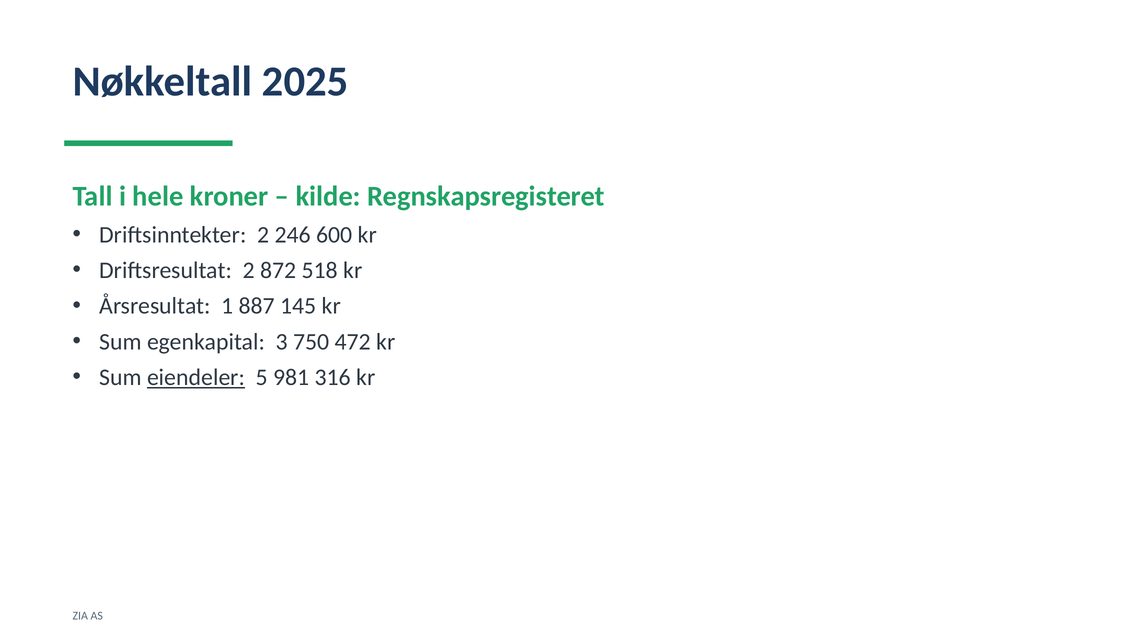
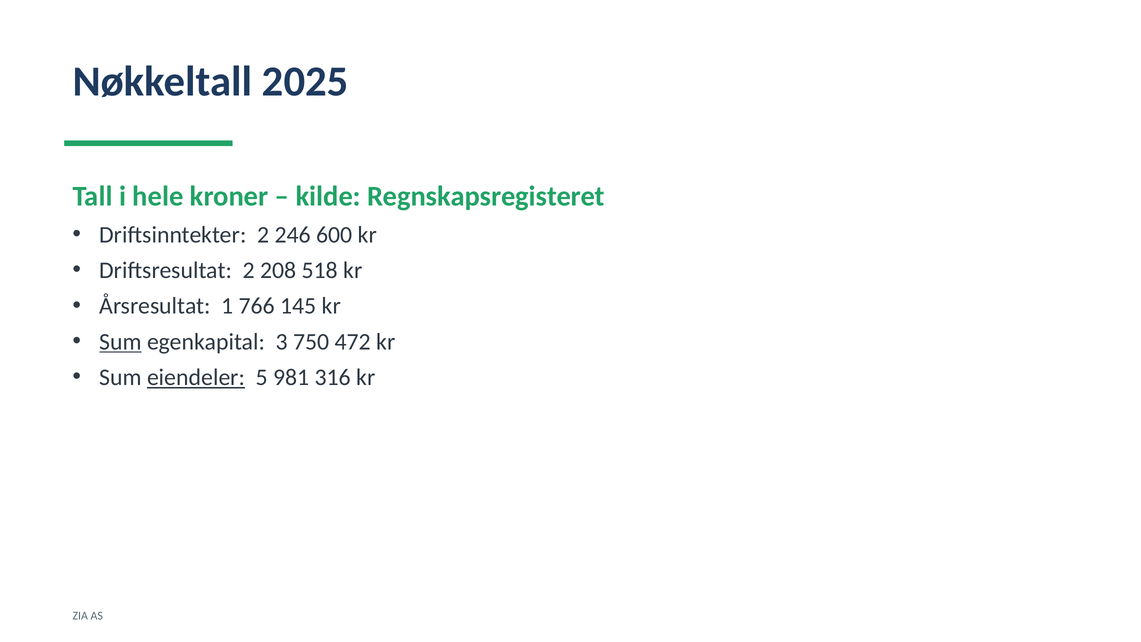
872: 872 -> 208
887: 887 -> 766
Sum at (121, 342) underline: none -> present
